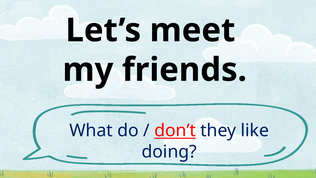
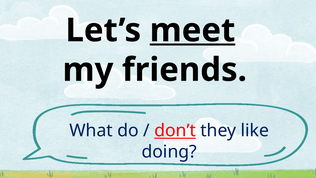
meet underline: none -> present
